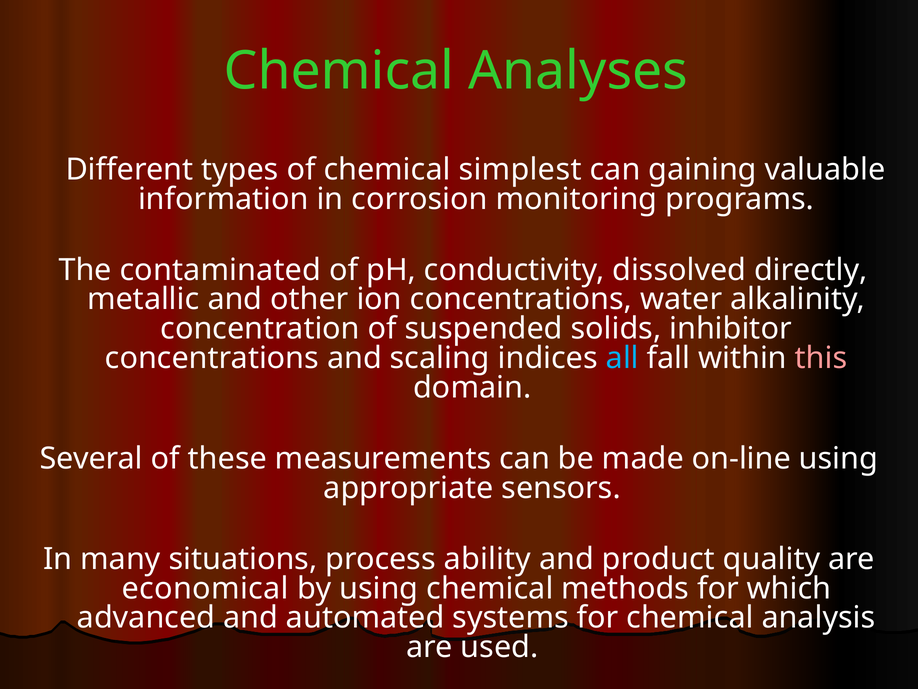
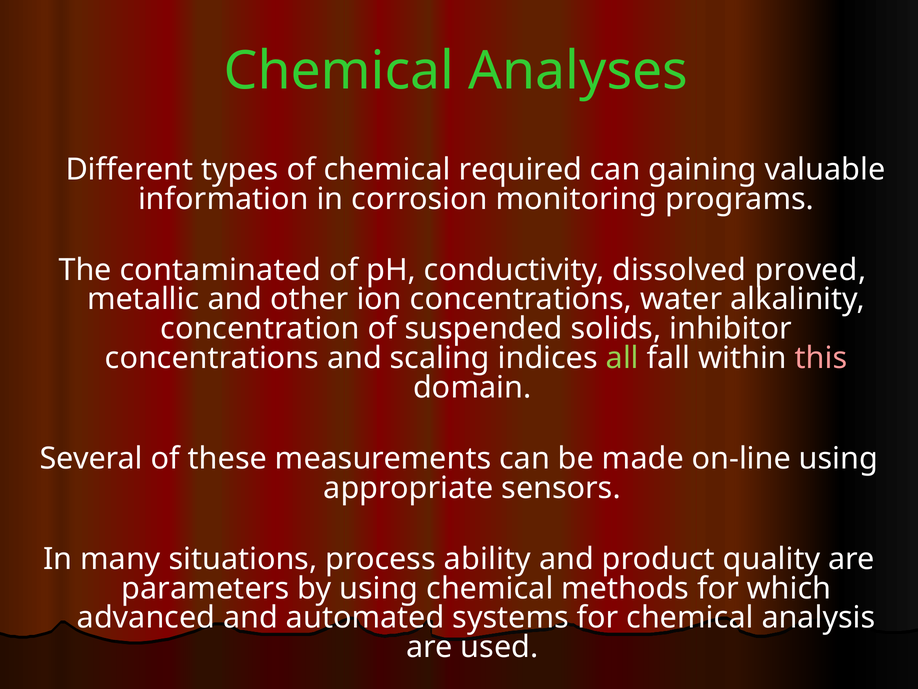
simplest: simplest -> required
directly: directly -> proved
all colour: light blue -> light green
economical: economical -> parameters
